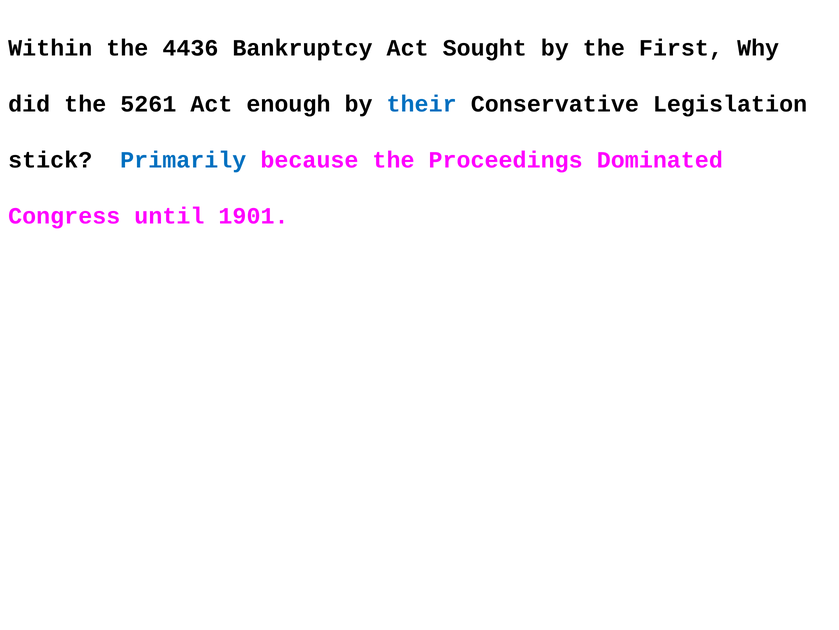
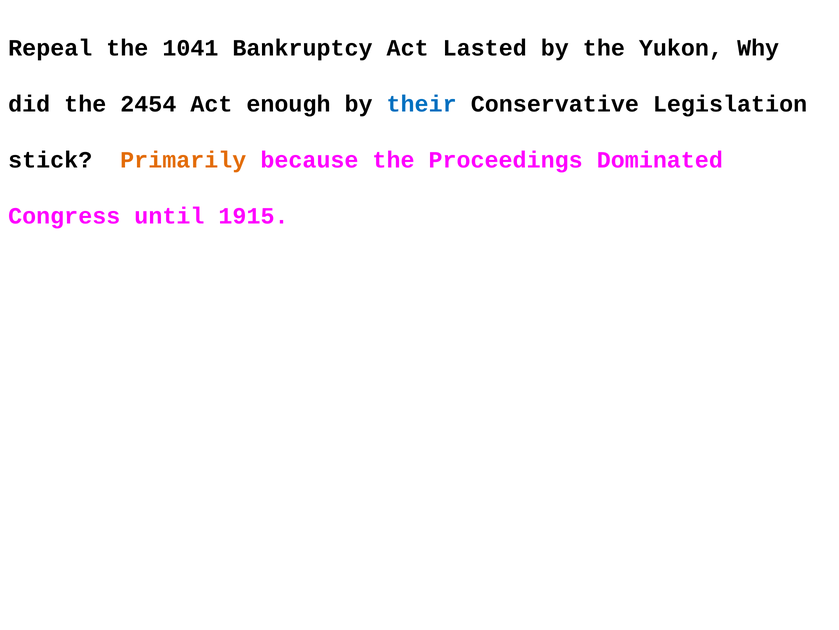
Within: Within -> Repeal
4436: 4436 -> 1041
Sought: Sought -> Lasted
First: First -> Yukon
5261: 5261 -> 2454
Primarily colour: blue -> orange
1901: 1901 -> 1915
